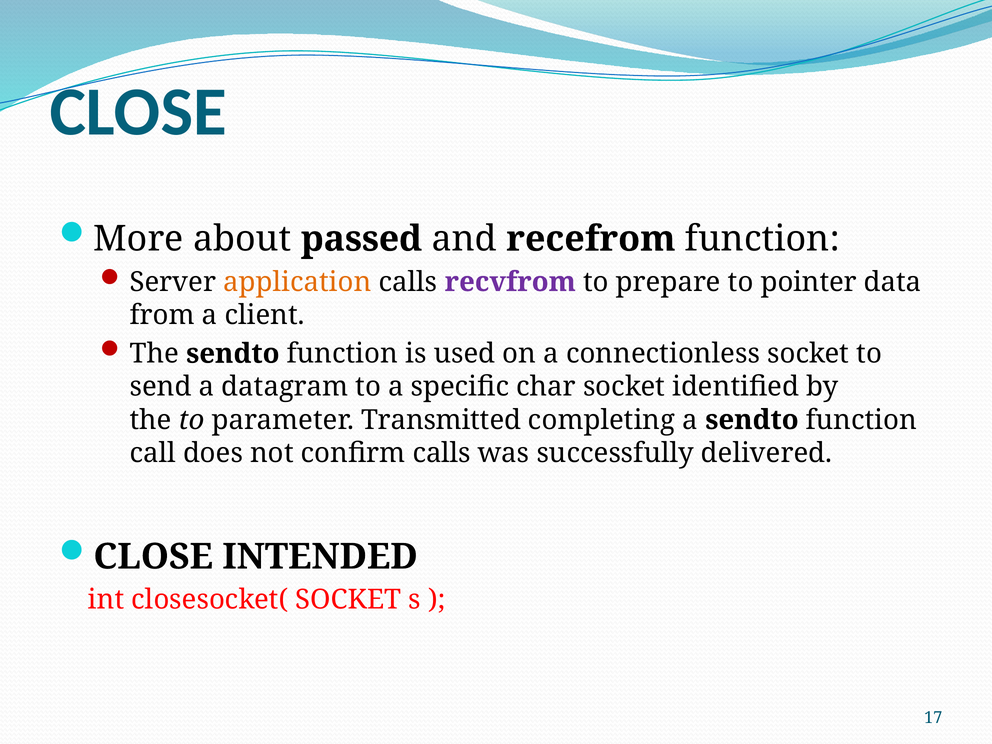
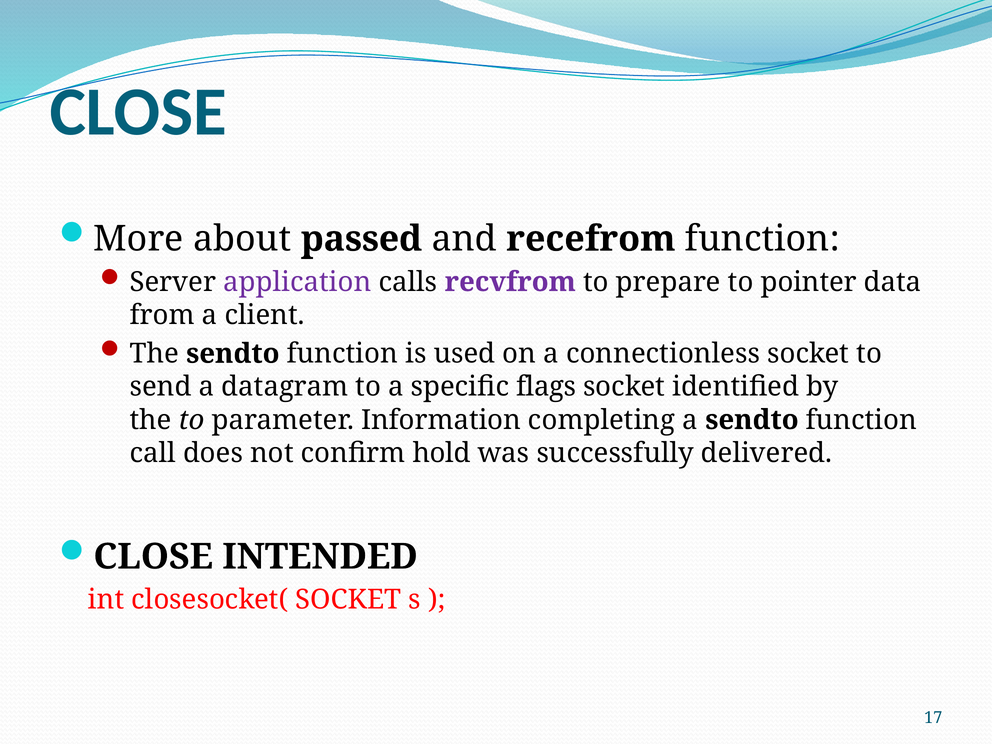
application colour: orange -> purple
char: char -> flags
Transmitted: Transmitted -> Information
confirm calls: calls -> hold
